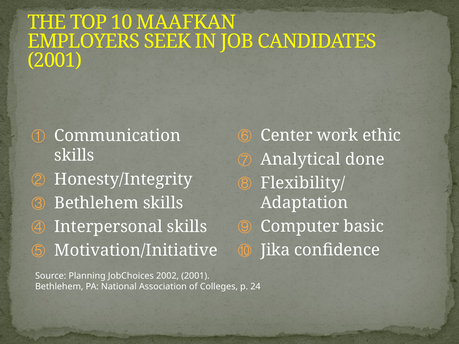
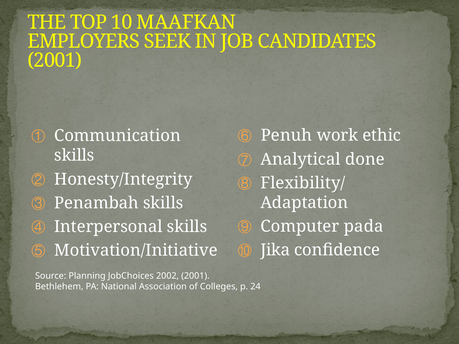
Center: Center -> Penuh
Bethlehem at (97, 203): Bethlehem -> Penambah
basic: basic -> pada
